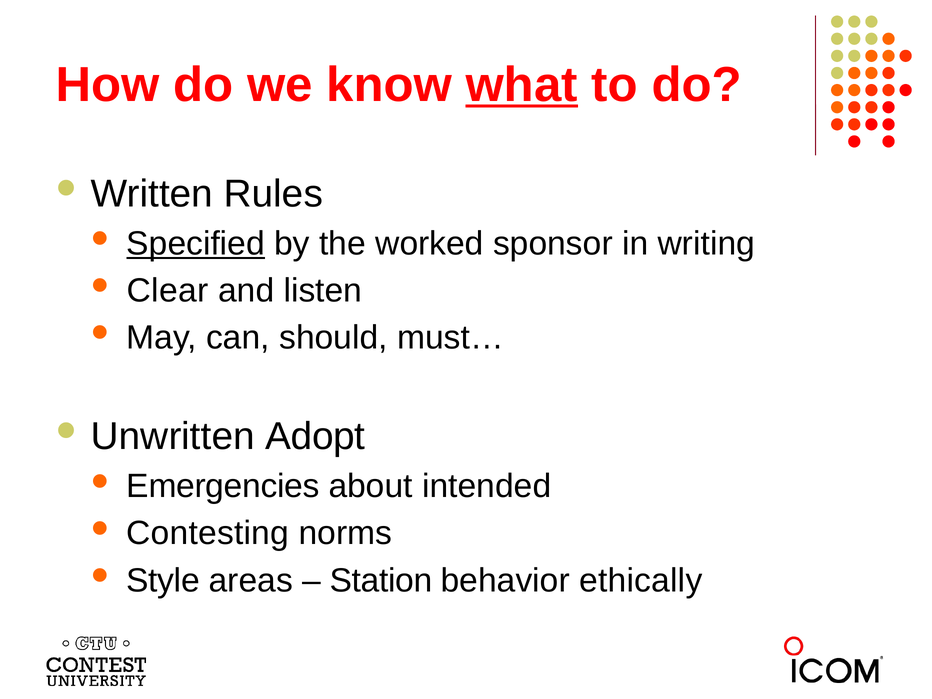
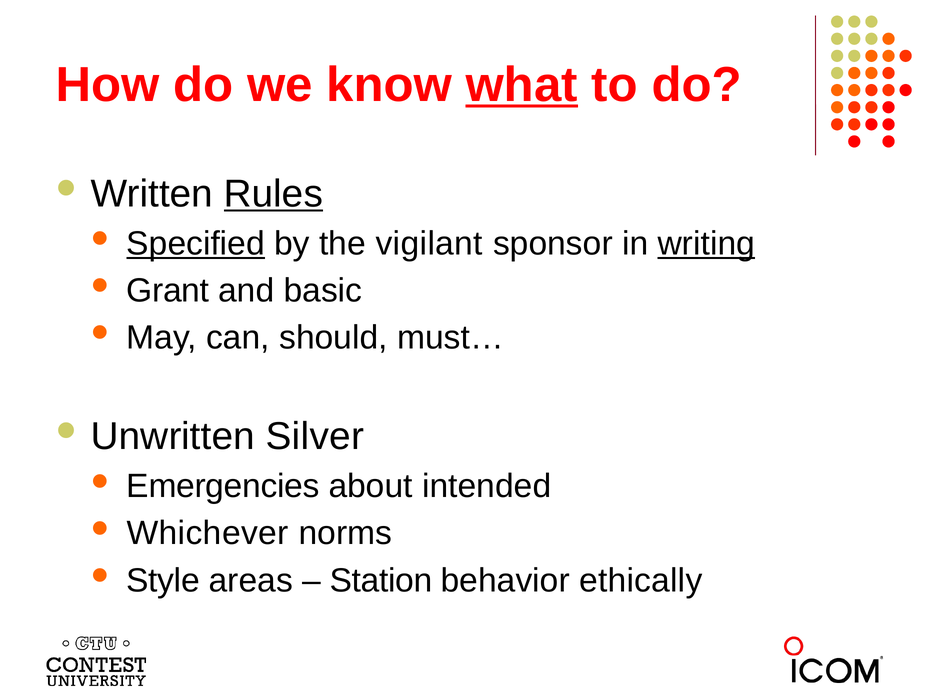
Rules underline: none -> present
worked: worked -> vigilant
writing underline: none -> present
Clear: Clear -> Grant
listen: listen -> basic
Adopt: Adopt -> Silver
Contesting: Contesting -> Whichever
